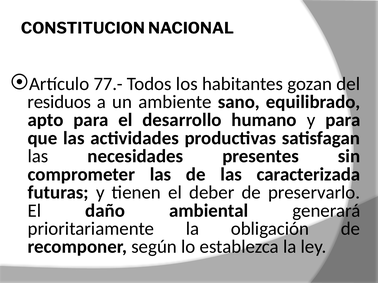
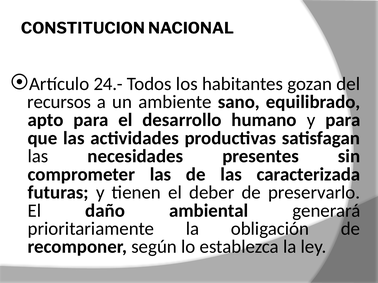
77.-: 77.- -> 24.-
residuos: residuos -> recursos
